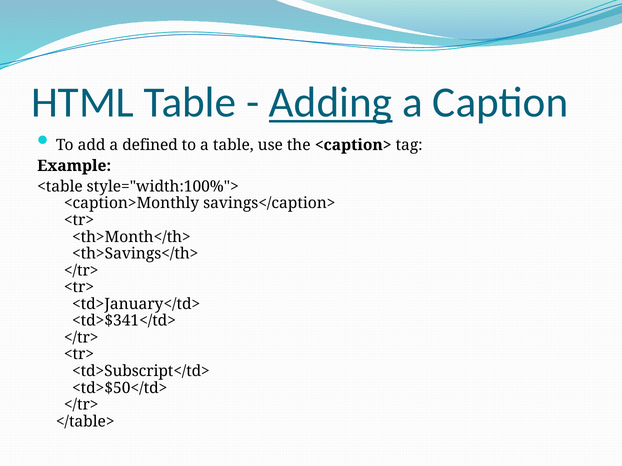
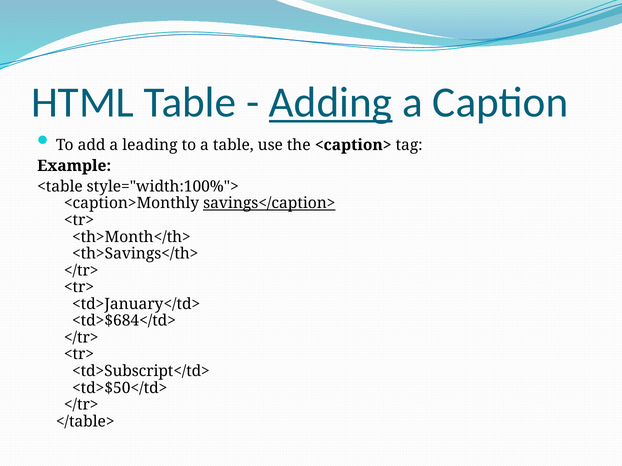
defined: defined -> leading
savings</caption> underline: none -> present
<td>$341</td>: <td>$341</td> -> <td>$684</td>
